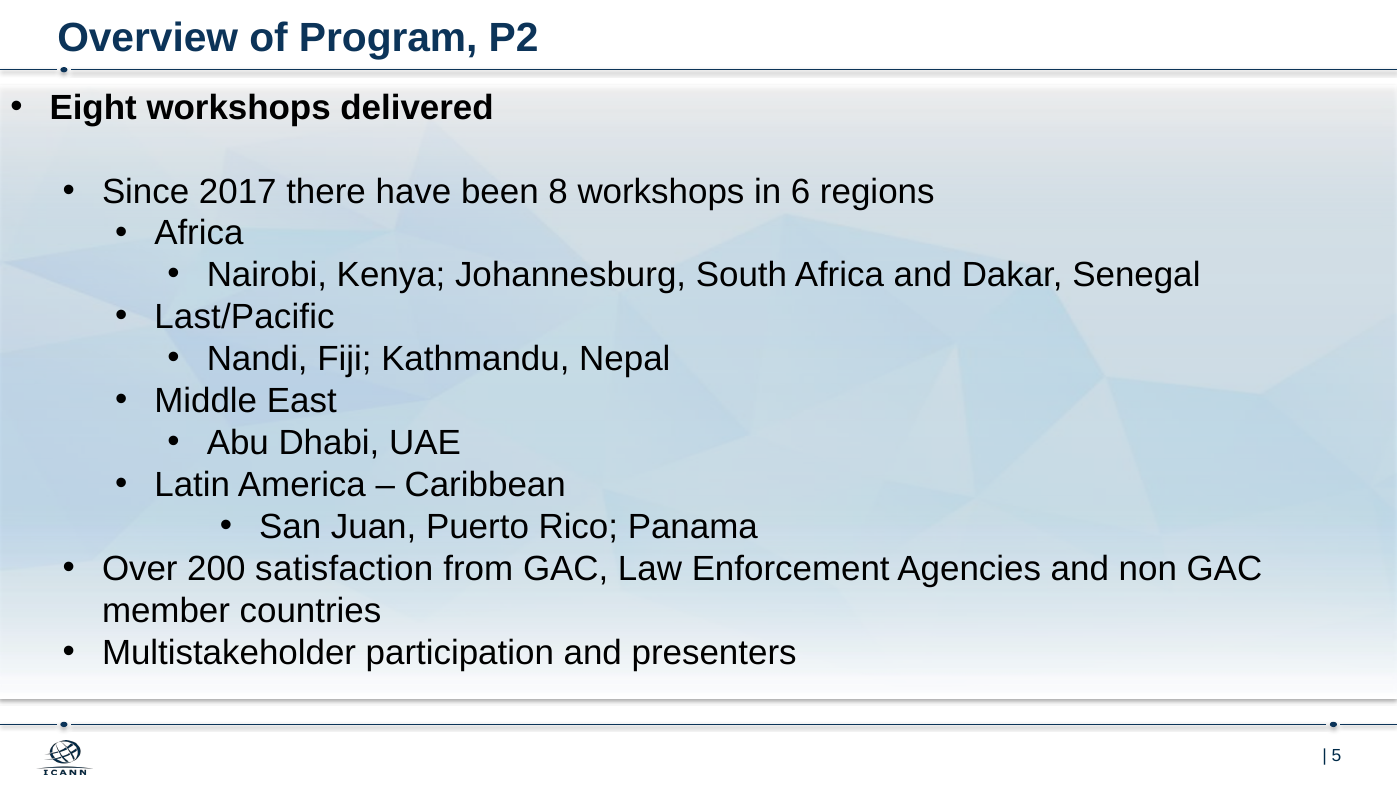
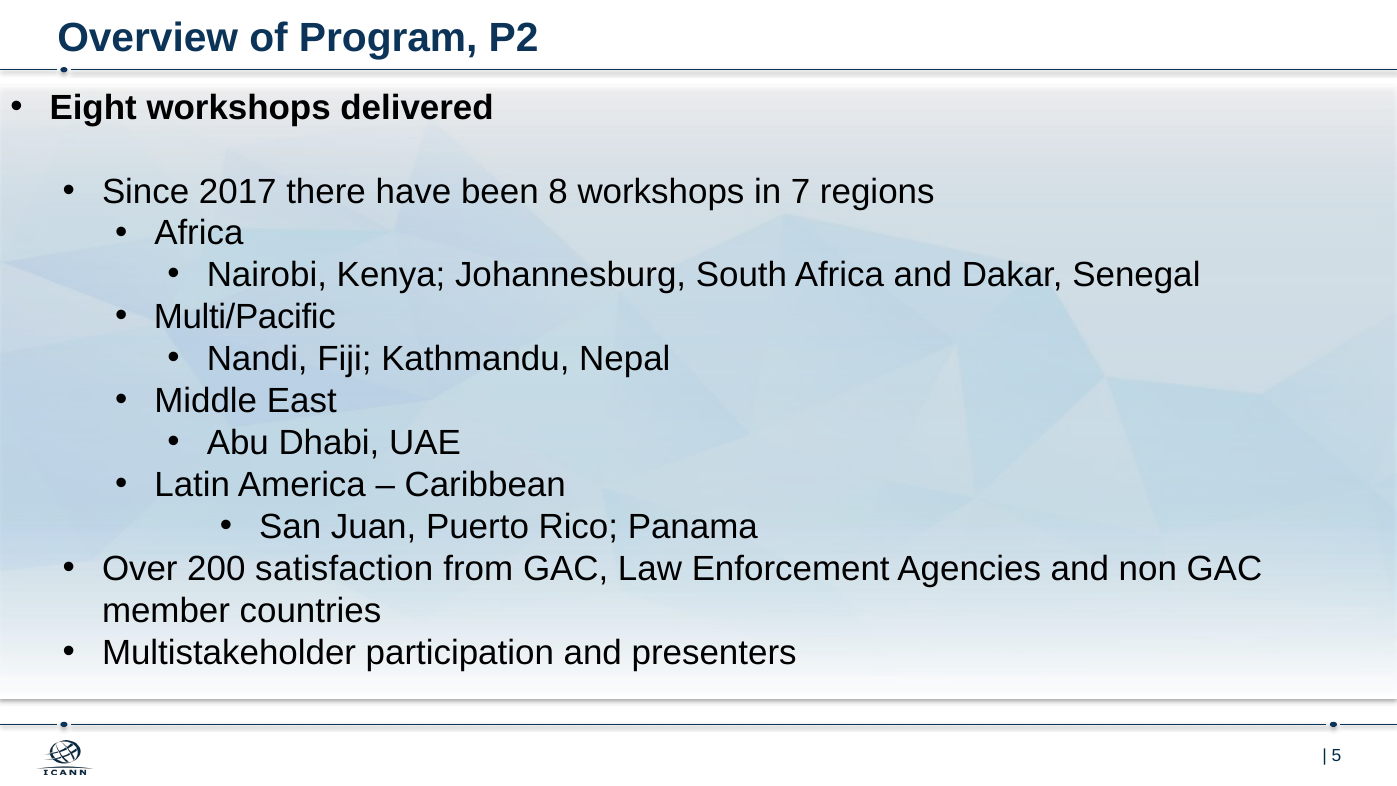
6: 6 -> 7
Last/Pacific: Last/Pacific -> Multi/Pacific
